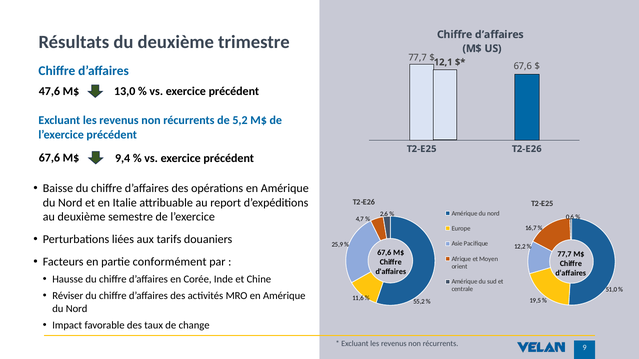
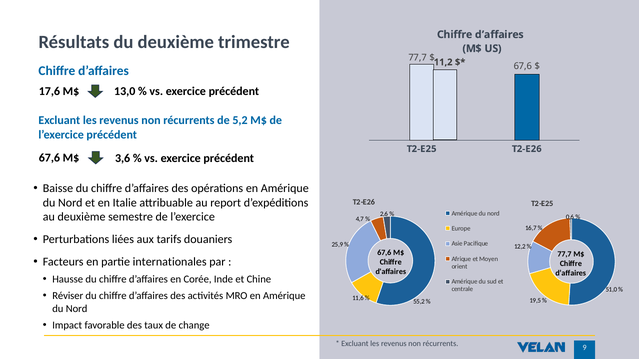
12,1: 12,1 -> 11,2
47,6: 47,6 -> 17,6
9,4: 9,4 -> 3,6
conformément: conformément -> internationales
